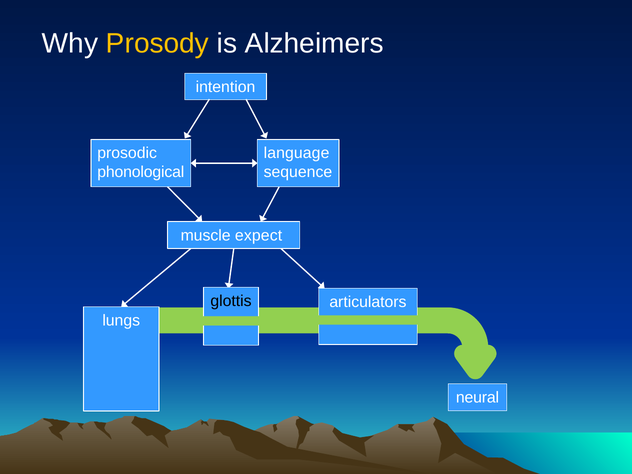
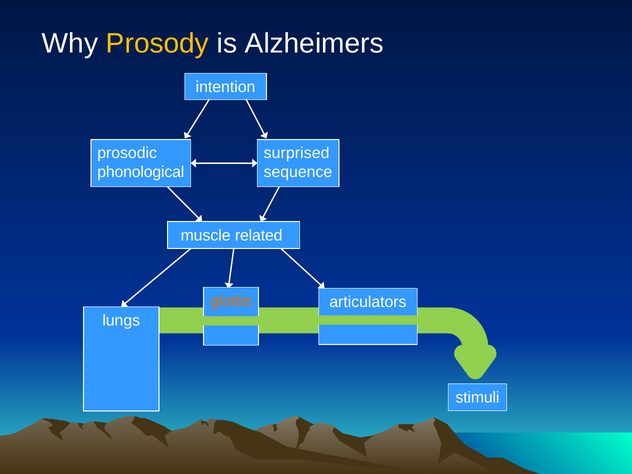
language: language -> surprised
expect: expect -> related
glottis colour: black -> orange
neural: neural -> stimuli
